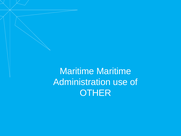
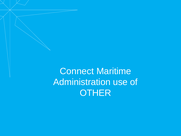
Maritime at (77, 71): Maritime -> Connect
